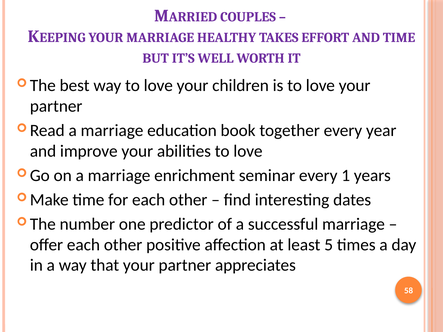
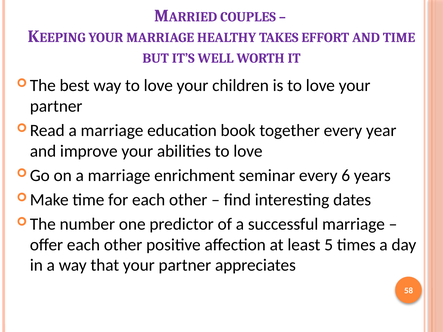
1: 1 -> 6
